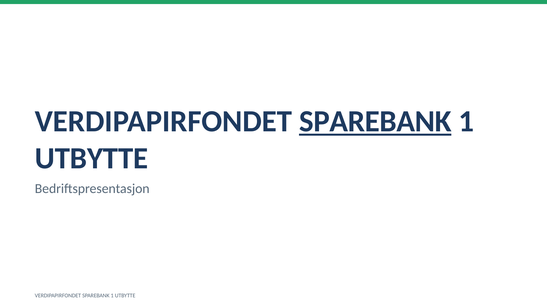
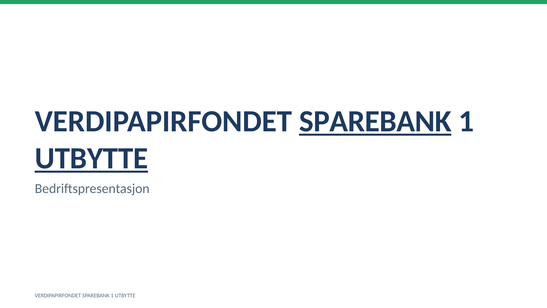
UTBYTTE at (91, 158) underline: none -> present
